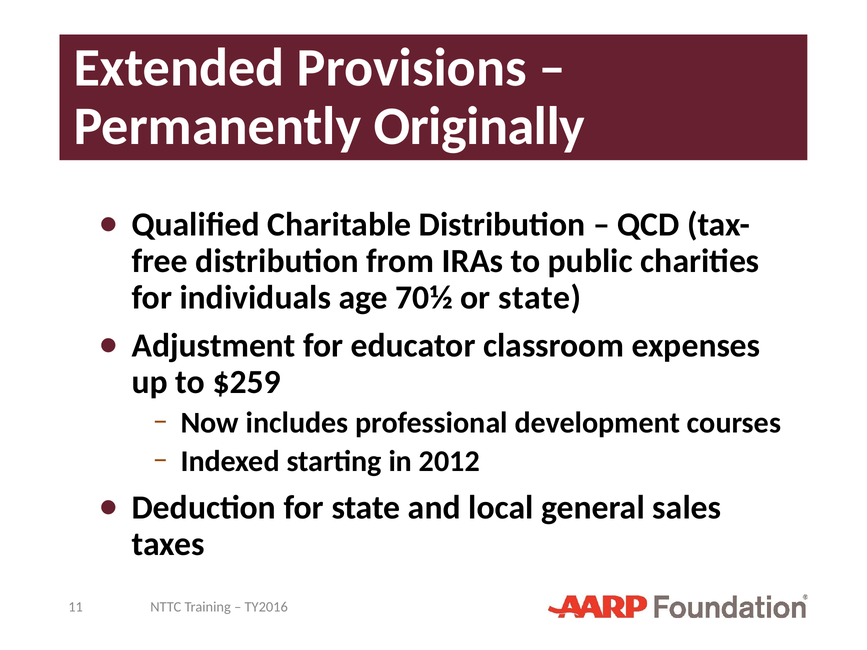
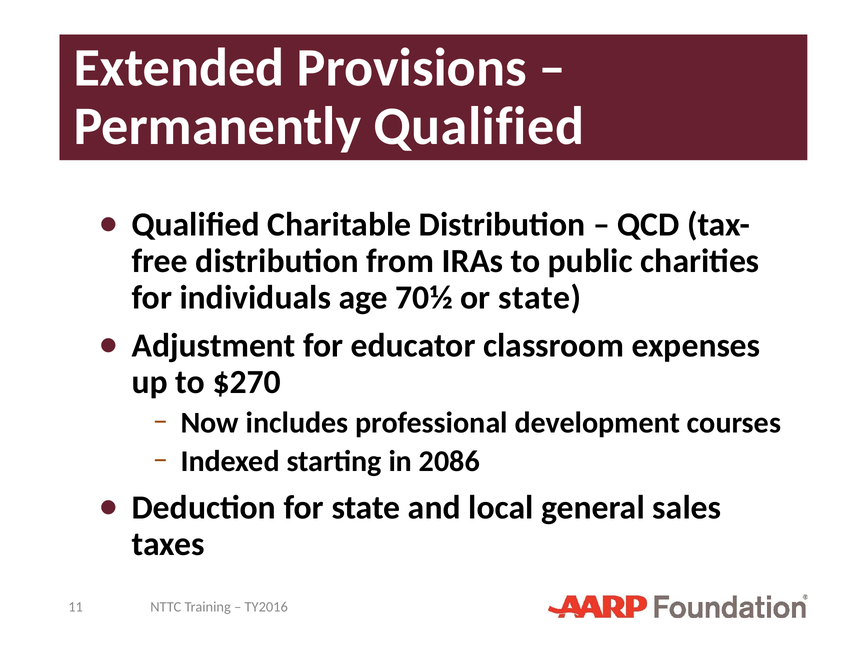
Permanently Originally: Originally -> Qualified
$259: $259 -> $270
2012: 2012 -> 2086
